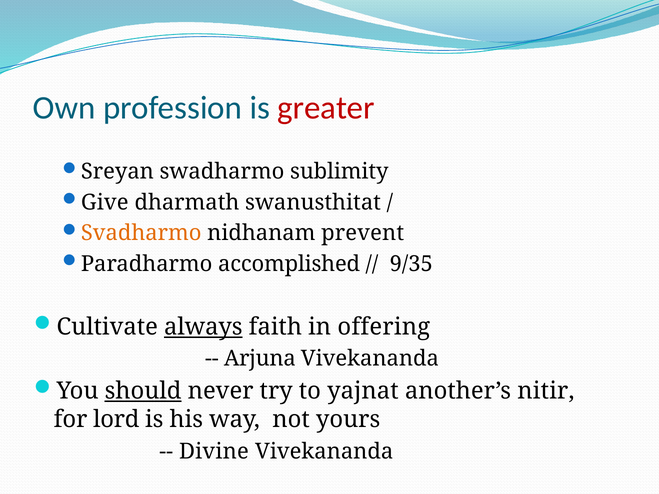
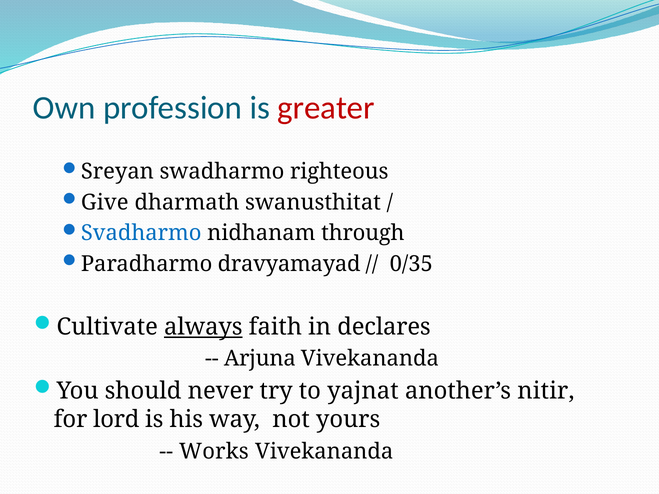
sublimity: sublimity -> righteous
Svadharmo colour: orange -> blue
prevent: prevent -> through
accomplished: accomplished -> dravyamayad
9/35: 9/35 -> 0/35
offering: offering -> declares
should underline: present -> none
Divine: Divine -> Works
